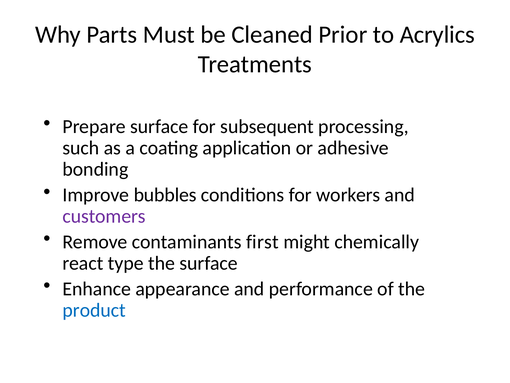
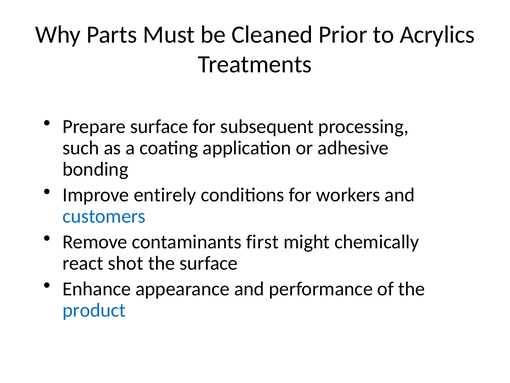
bubbles: bubbles -> entirely
customers colour: purple -> blue
type: type -> shot
